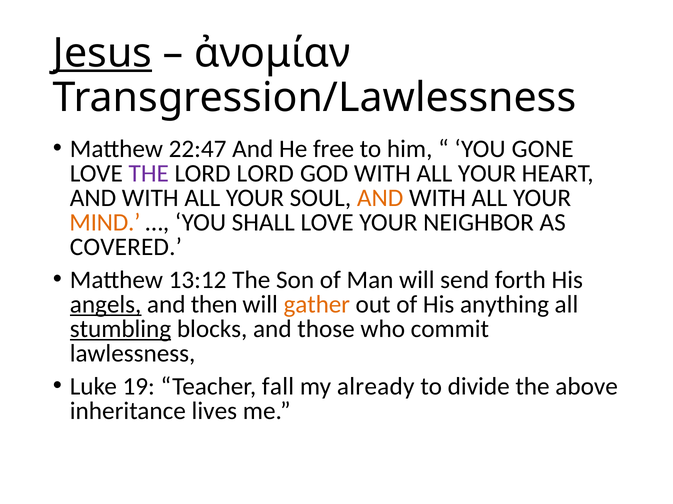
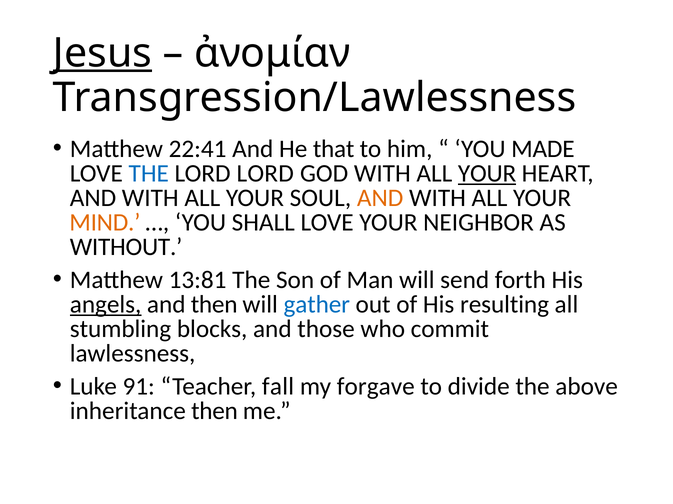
22:47: 22:47 -> 22:41
free: free -> that
GONE: GONE -> MADE
THE at (149, 174) colour: purple -> blue
YOUR at (487, 174) underline: none -> present
COVERED: COVERED -> WITHOUT
13:12: 13:12 -> 13:81
gather colour: orange -> blue
anything: anything -> resulting
stumbling underline: present -> none
19: 19 -> 91
already: already -> forgave
inheritance lives: lives -> then
